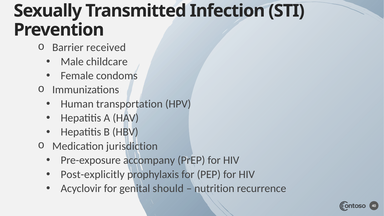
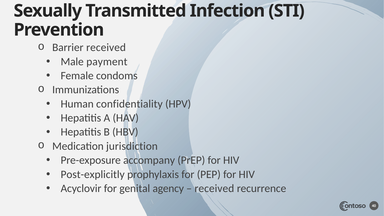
childcare: childcare -> payment
transportation: transportation -> confidentiality
should: should -> agency
nutrition at (214, 188): nutrition -> received
